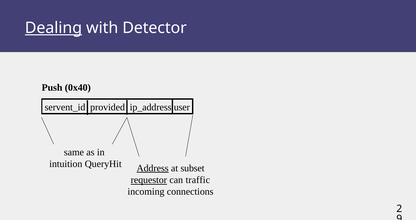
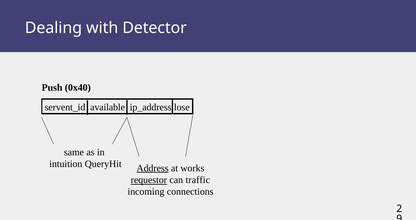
Dealing underline: present -> none
provided: provided -> available
user: user -> lose
subset: subset -> works
